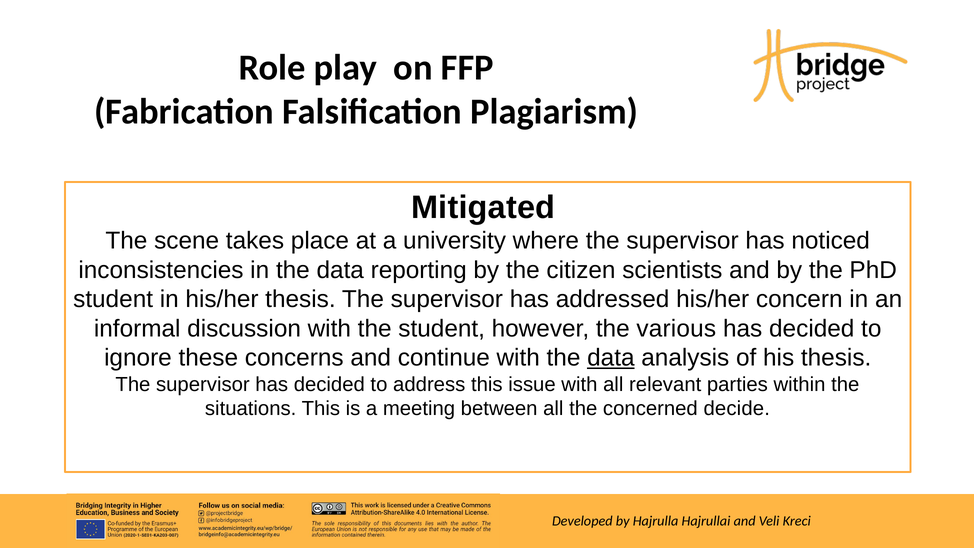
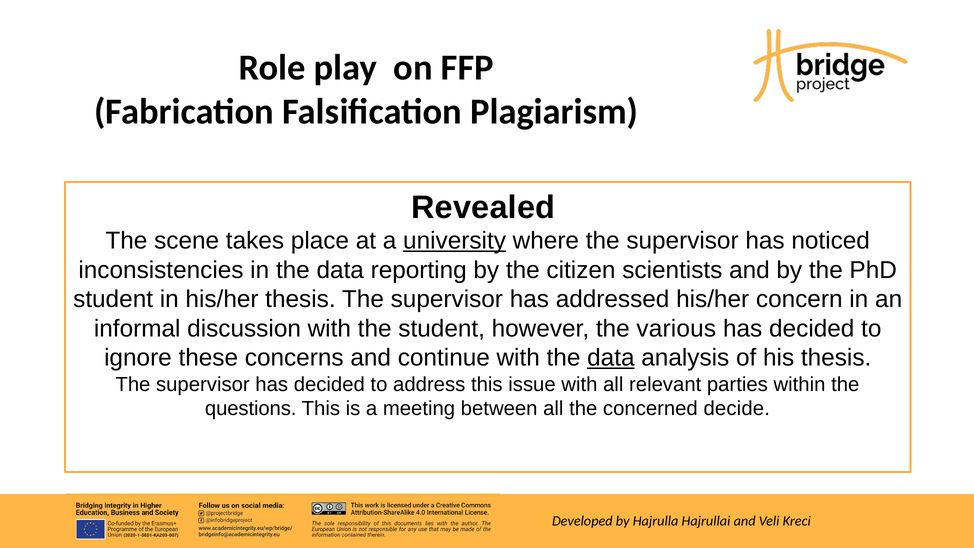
Mitigated: Mitigated -> Revealed
university underline: none -> present
situations: situations -> questions
